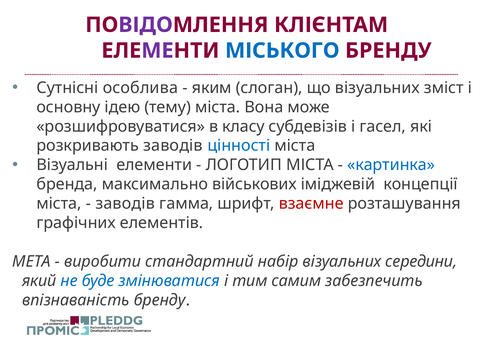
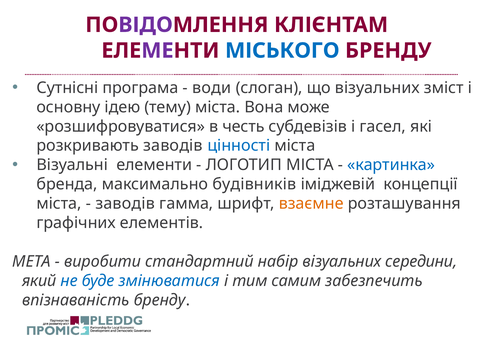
особлива: особлива -> програма
яким: яким -> води
класу: класу -> честь
військових: військових -> будівників
взаємне colour: red -> orange
